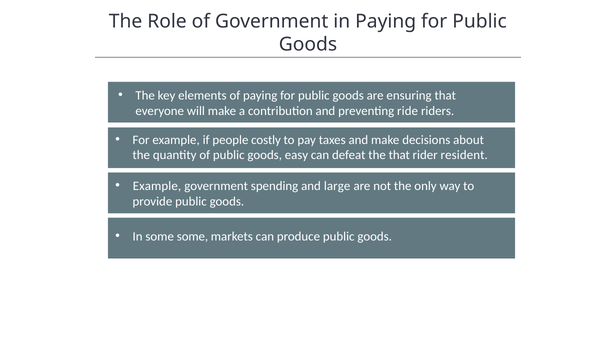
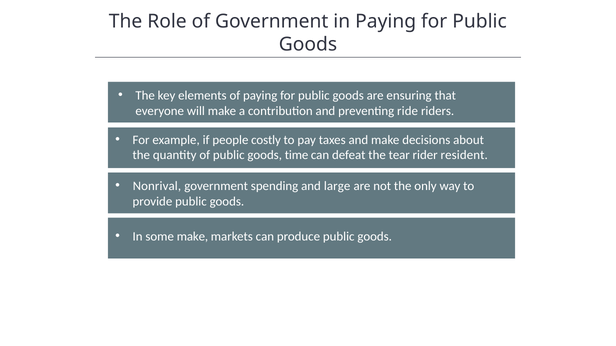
easy: easy -> time
the that: that -> tear
Example at (157, 186): Example -> Nonrival
some some: some -> make
